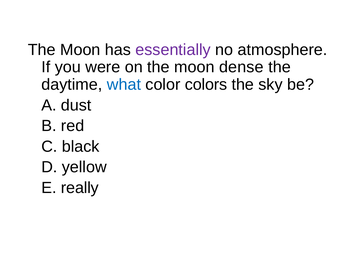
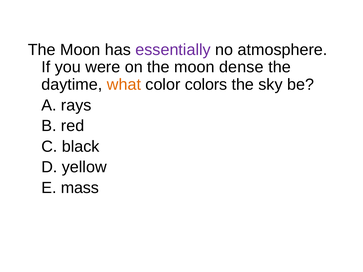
what colour: blue -> orange
dust: dust -> rays
really: really -> mass
